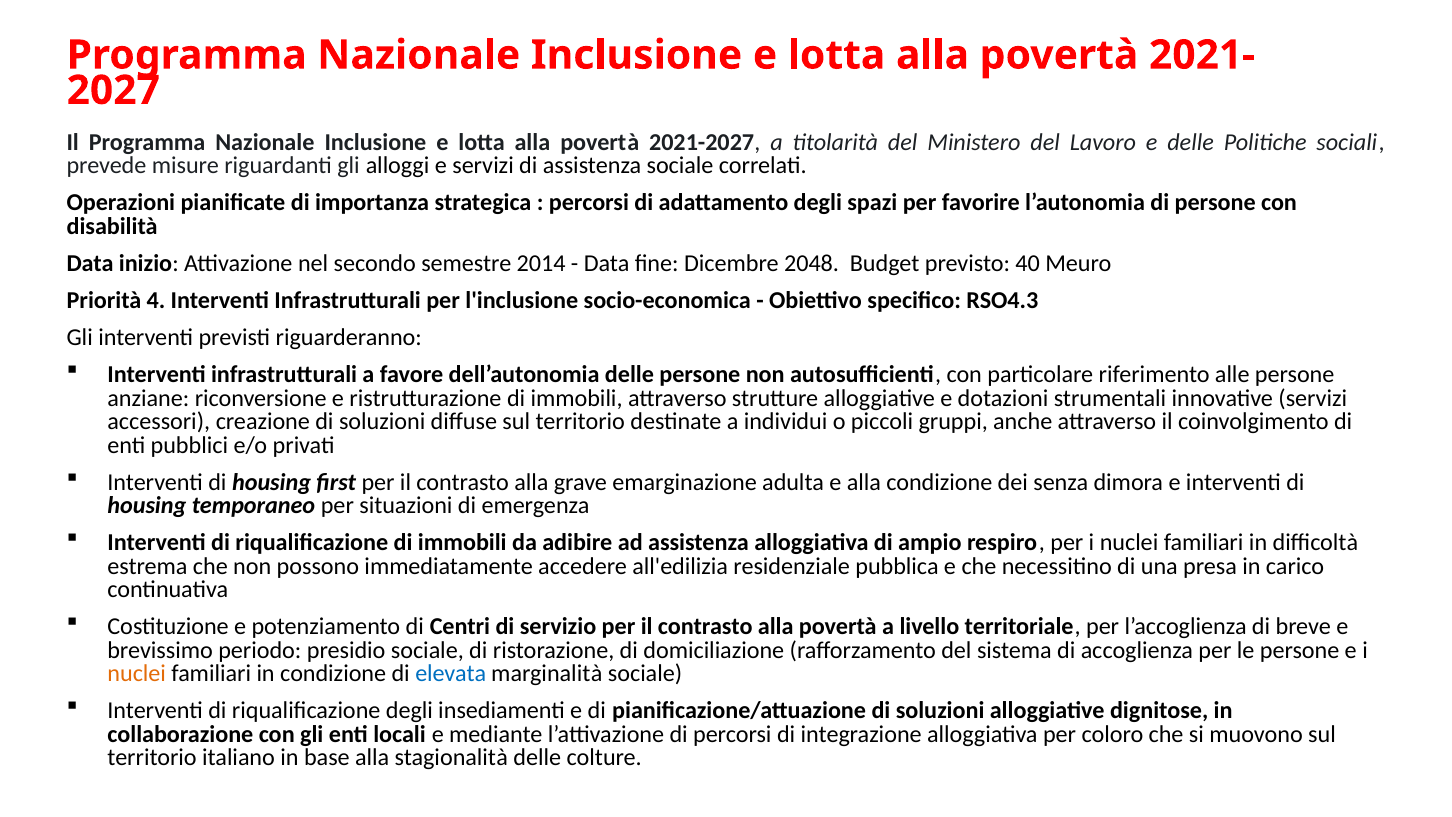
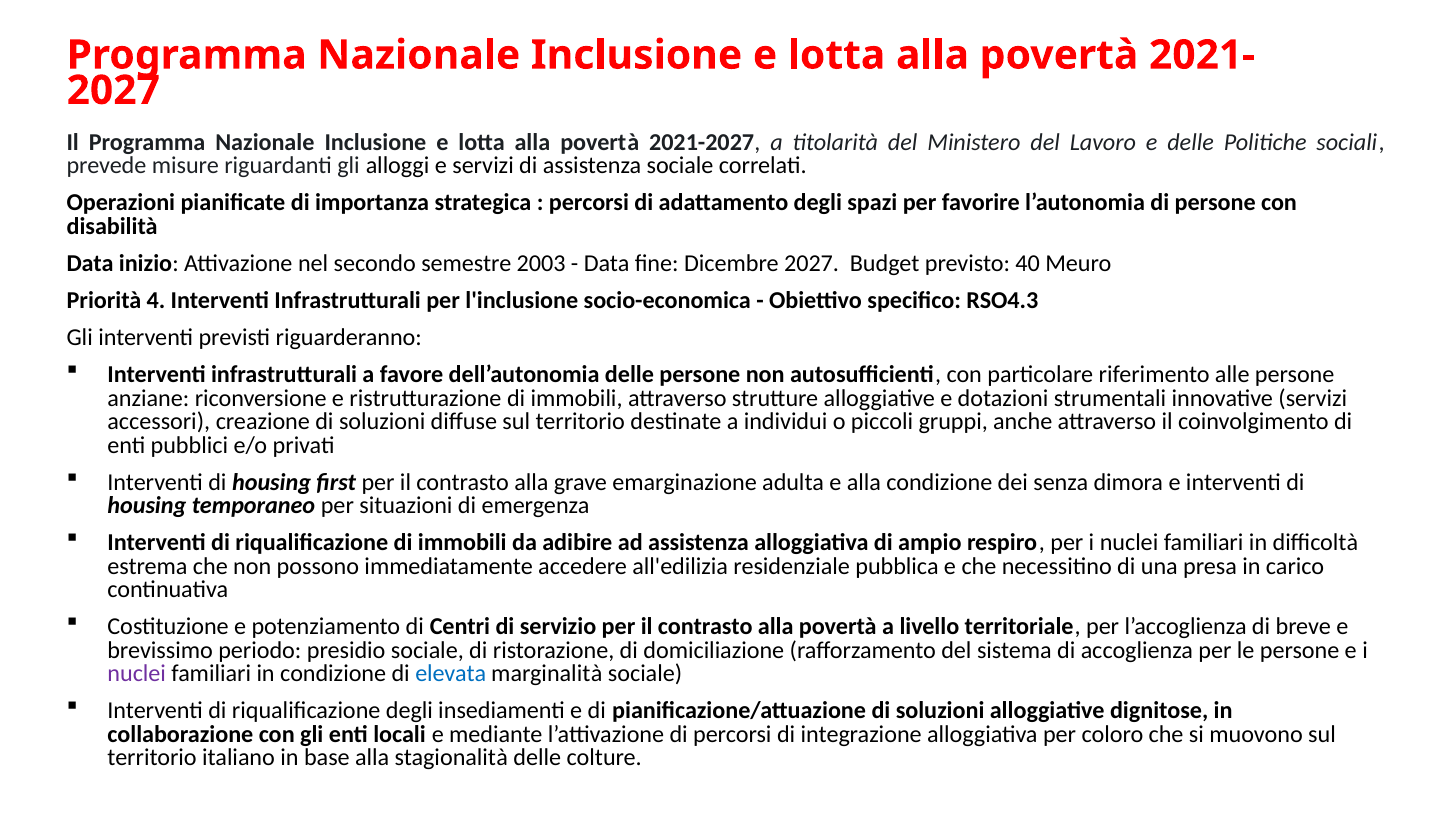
2014: 2014 -> 2003
Dicembre 2048: 2048 -> 2027
nuclei at (137, 674) colour: orange -> purple
